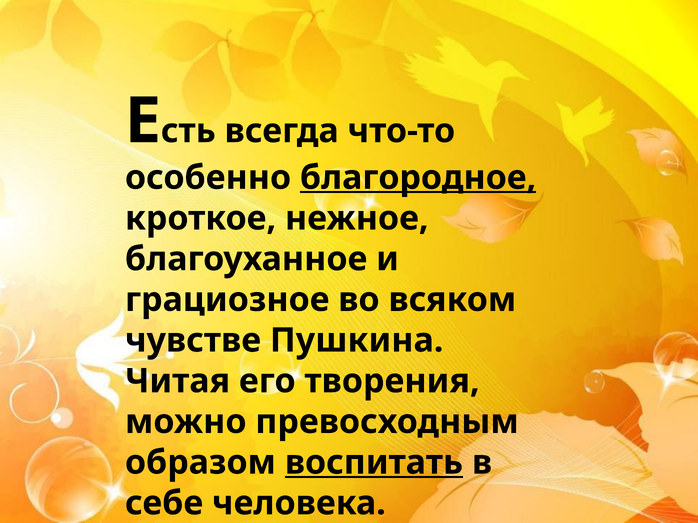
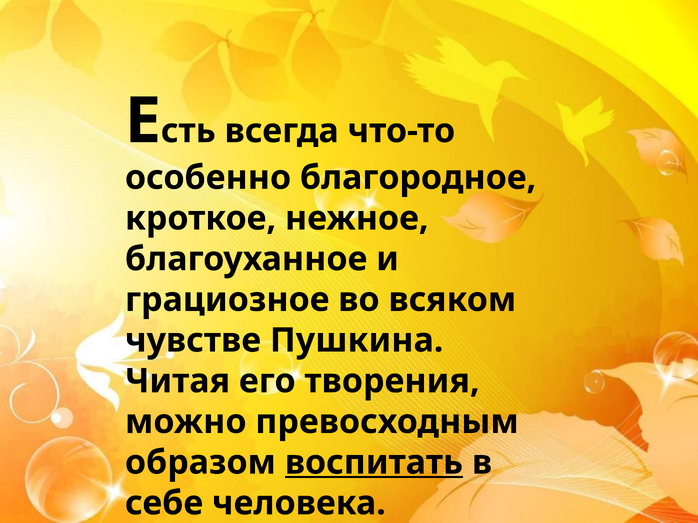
благородное underline: present -> none
